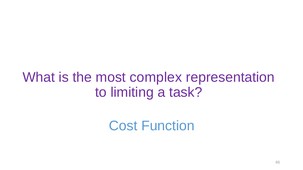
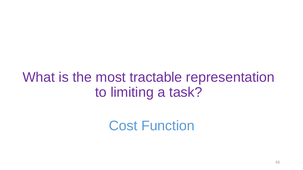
complex: complex -> tractable
